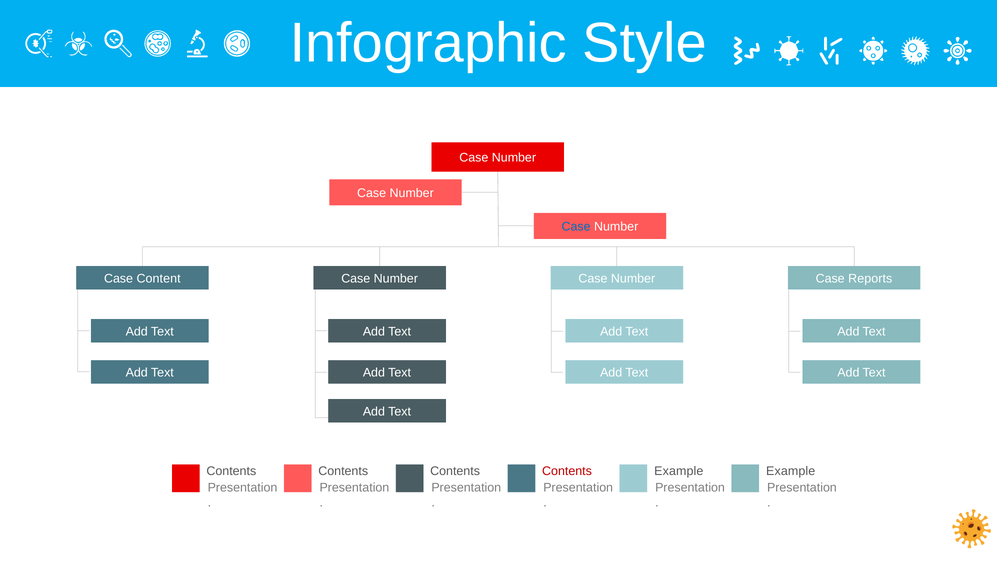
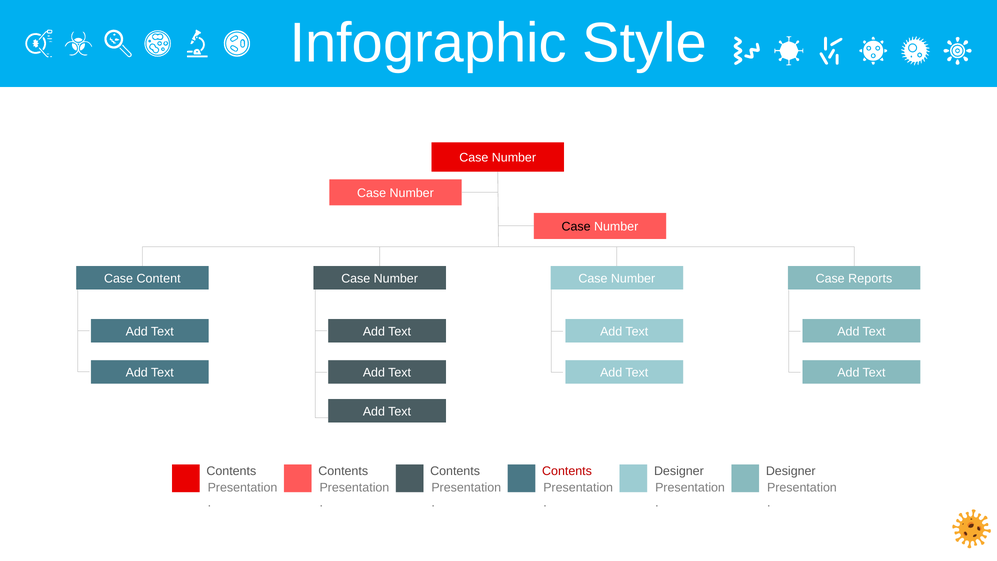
Case at (576, 227) colour: blue -> black
Example at (679, 471): Example -> Designer
Example at (791, 471): Example -> Designer
